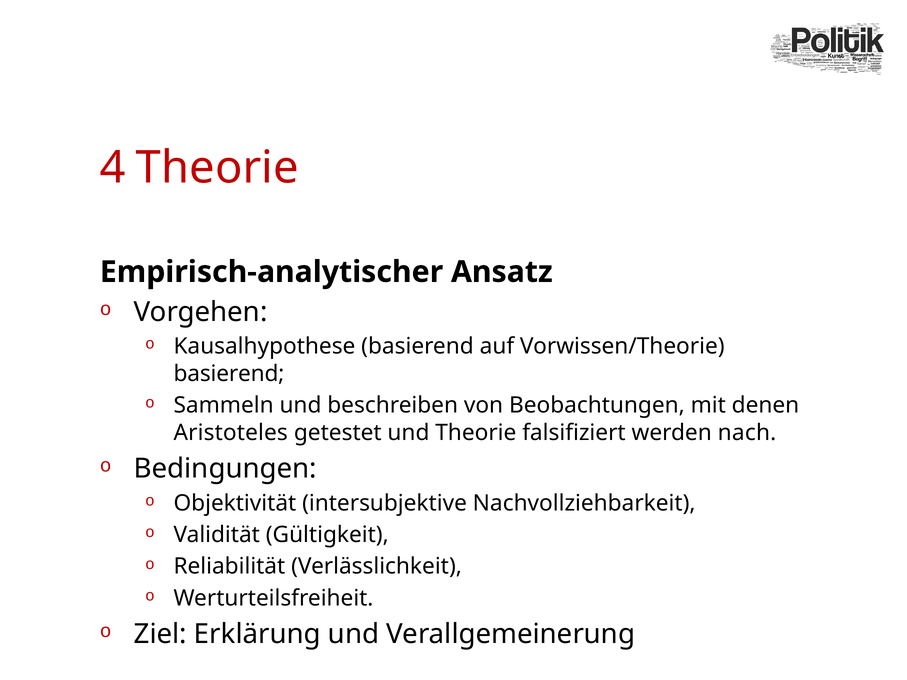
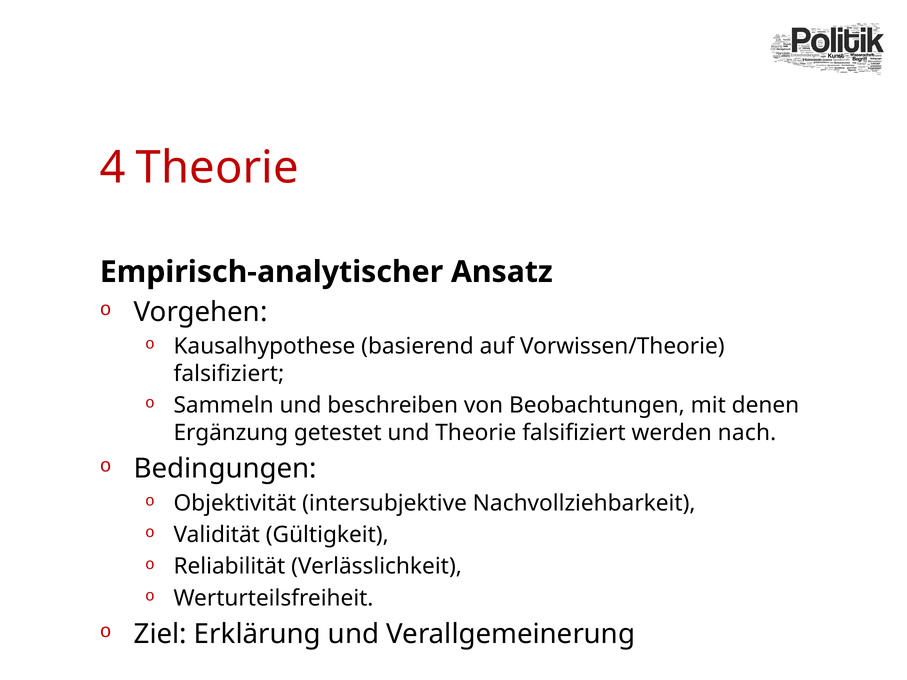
basierend at (229, 374): basierend -> falsifiziert
Aristoteles: Aristoteles -> Ergänzung
